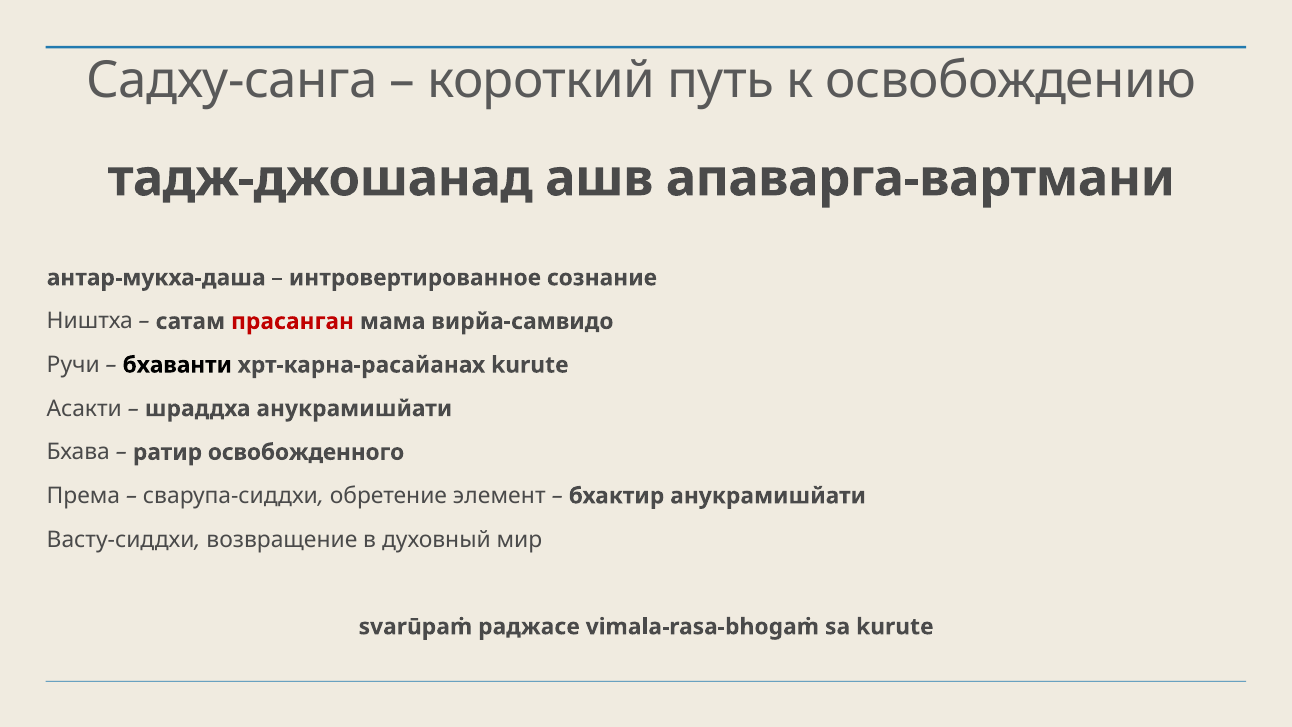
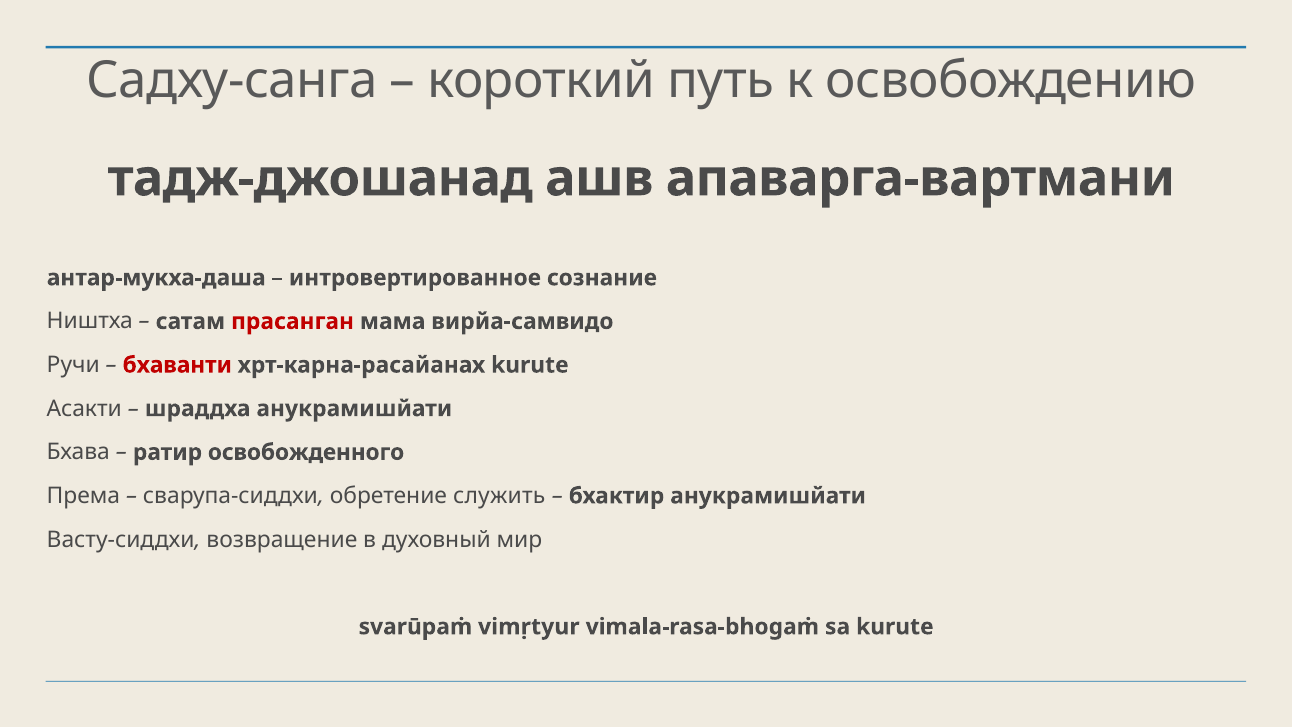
бхаванти colour: black -> red
элемент: элемент -> служить
раджасе: раджасе -> vimṛtyur
